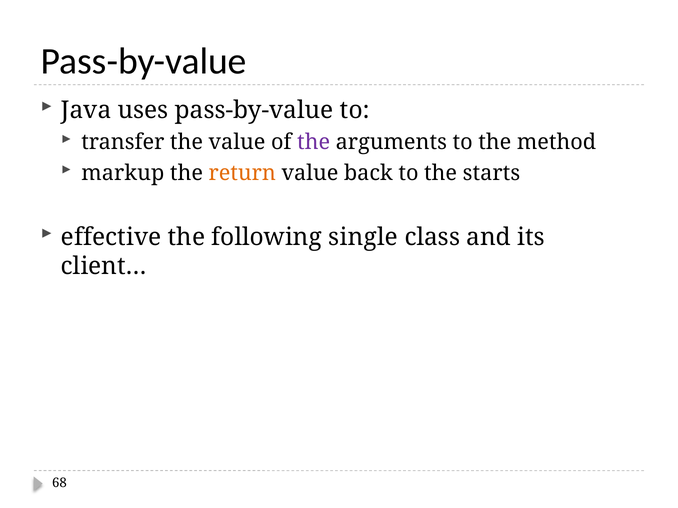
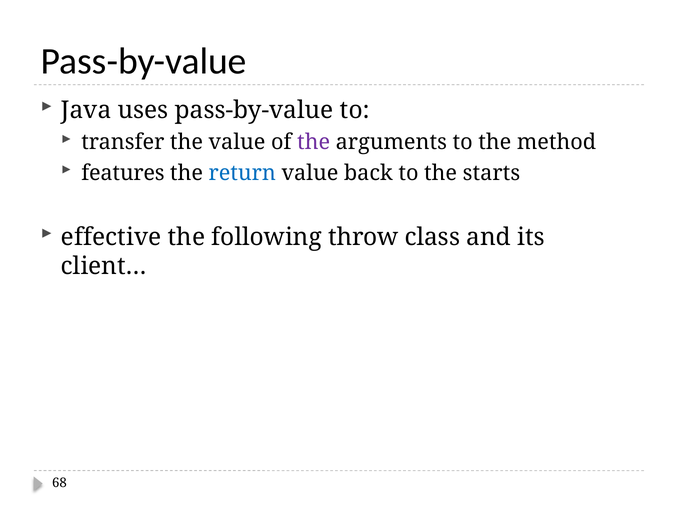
markup: markup -> features
return colour: orange -> blue
single: single -> throw
